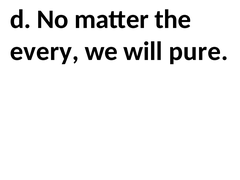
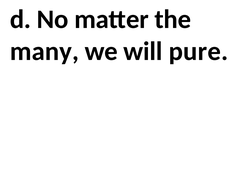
every: every -> many
